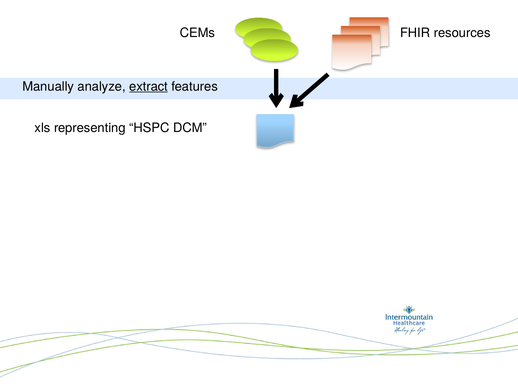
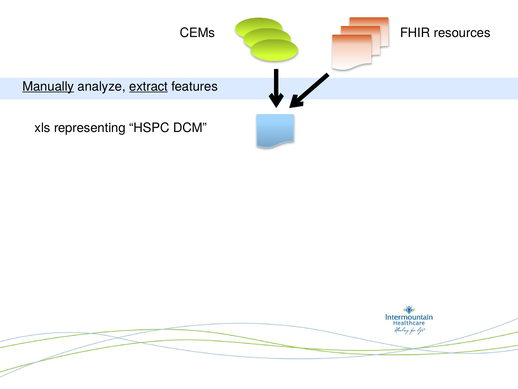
Manually underline: none -> present
